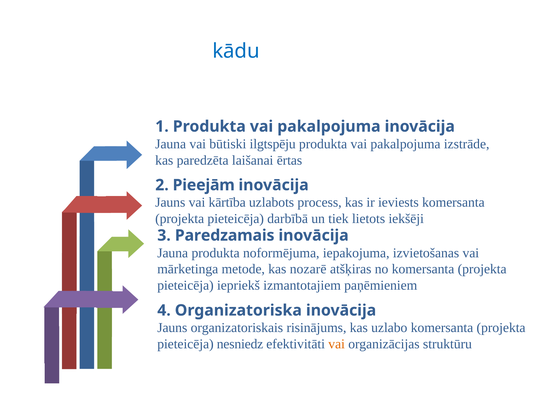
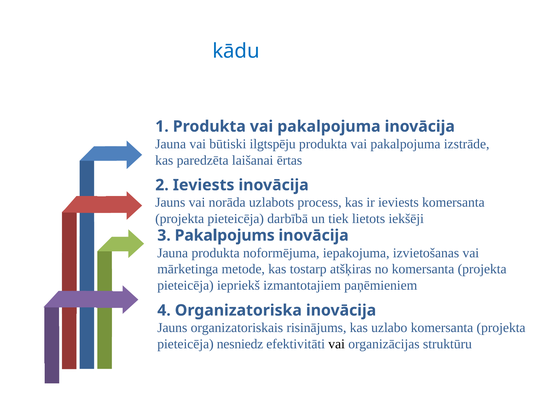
2 Pieejām: Pieejām -> Ieviests
kārtība: kārtība -> norāda
Paredzamais: Paredzamais -> Pakalpojums
nozarē: nozarē -> tostarp
vai at (337, 344) colour: orange -> black
